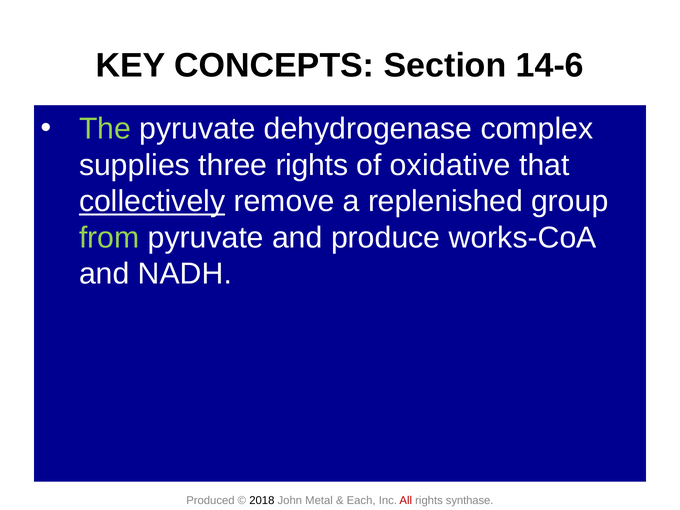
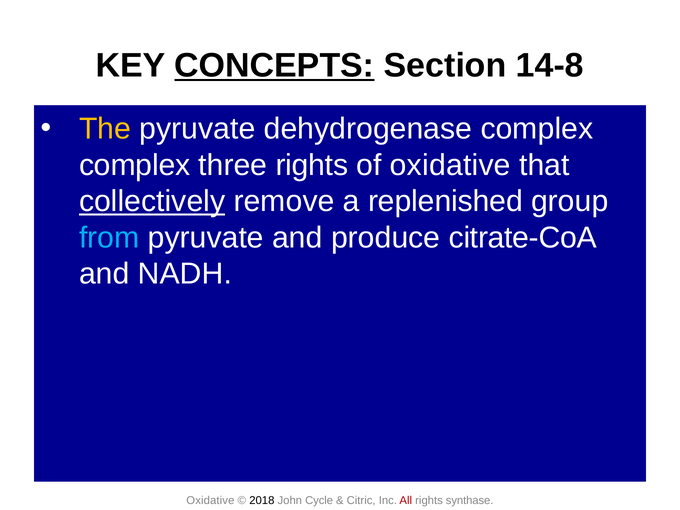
CONCEPTS underline: none -> present
14-6: 14-6 -> 14-8
The colour: light green -> yellow
supplies at (135, 165): supplies -> complex
from colour: light green -> light blue
works-CoA: works-CoA -> citrate-CoA
Produced at (210, 501): Produced -> Oxidative
Metal: Metal -> Cycle
Each: Each -> Citric
